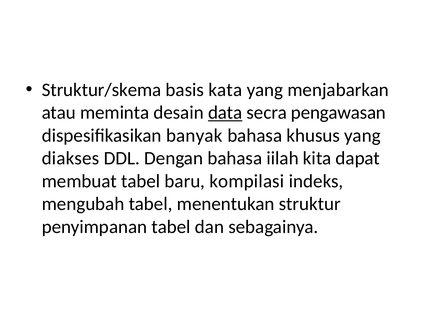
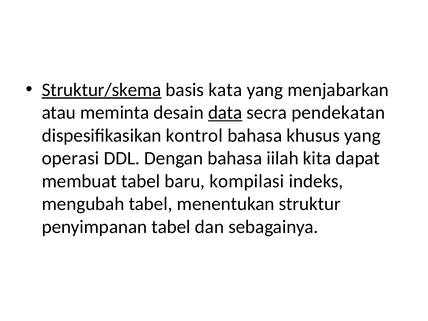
Struktur/skema underline: none -> present
pengawasan: pengawasan -> pendekatan
banyak: banyak -> kontrol
diakses: diakses -> operasi
